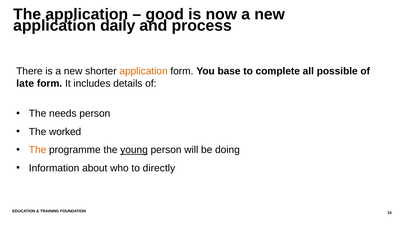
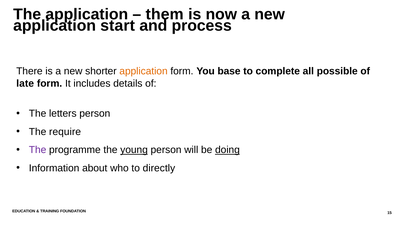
good: good -> them
daily: daily -> start
needs: needs -> letters
worked: worked -> require
The at (38, 150) colour: orange -> purple
doing underline: none -> present
